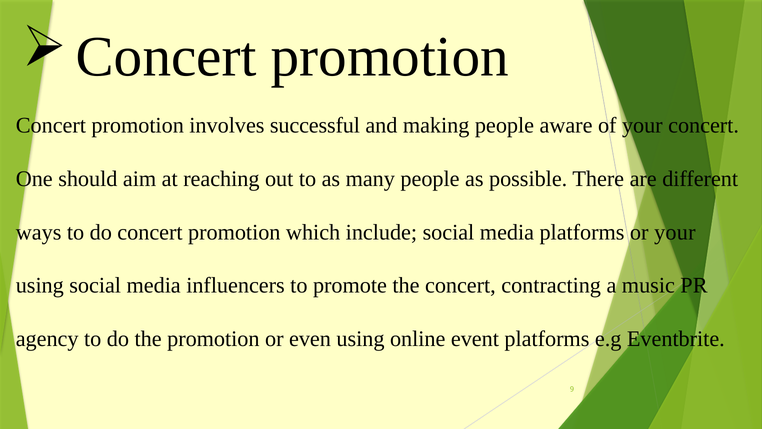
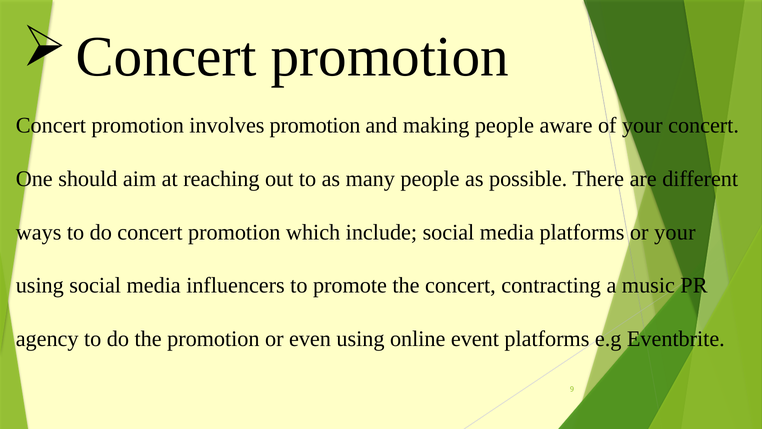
involves successful: successful -> promotion
